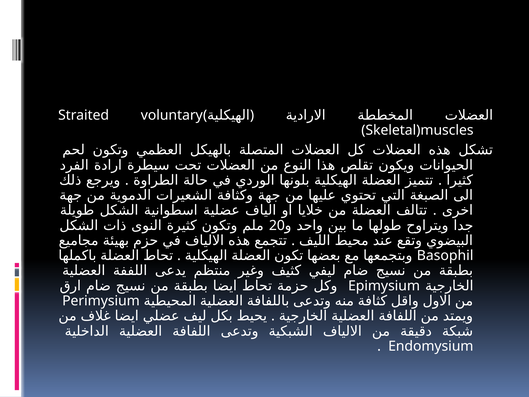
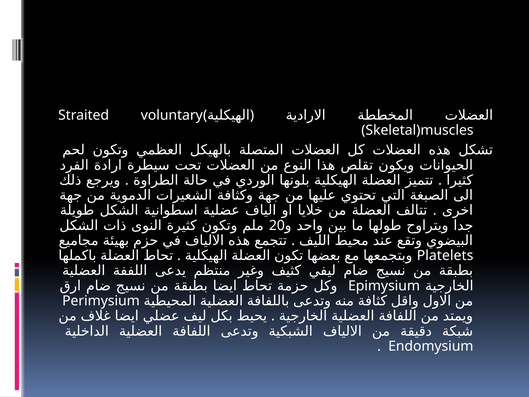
Basophil: Basophil -> Platelets
